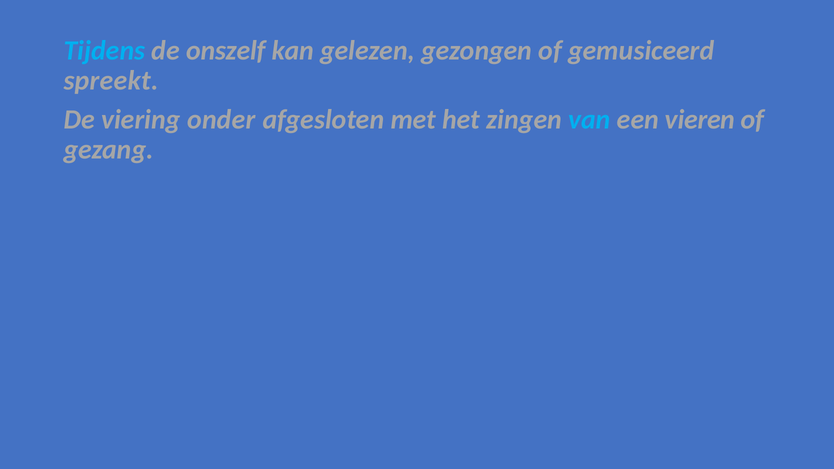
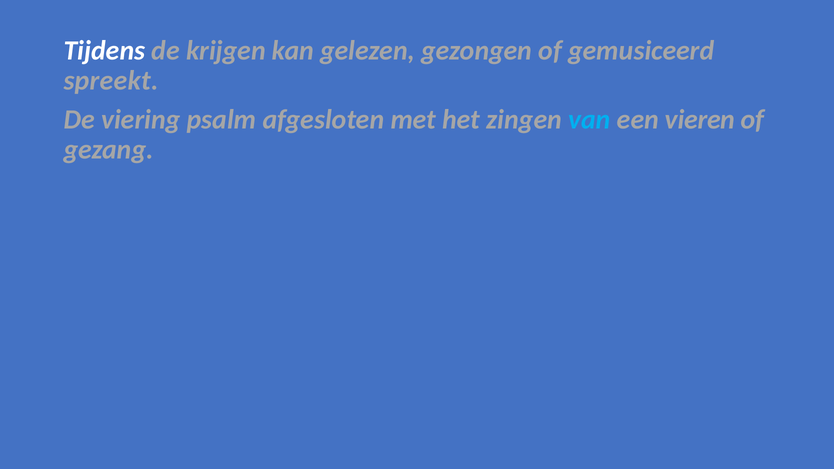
Tijdens colour: light blue -> white
onszelf: onszelf -> krijgen
onder: onder -> psalm
